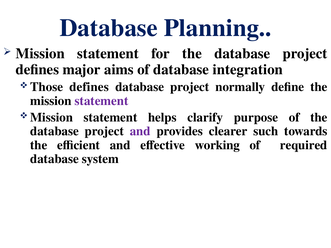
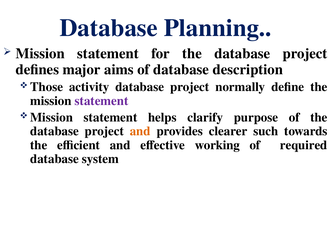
integration: integration -> description
defines at (89, 87): defines -> activity
and at (140, 131) colour: purple -> orange
